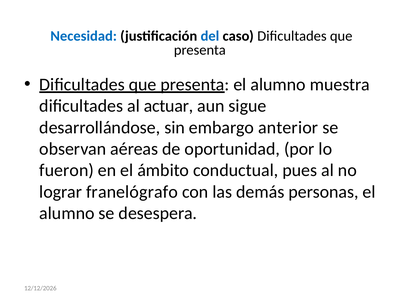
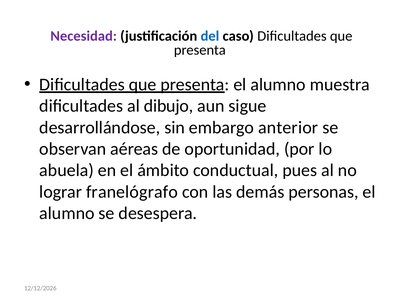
Necesidad colour: blue -> purple
actuar: actuar -> dibujo
fueron: fueron -> abuela
